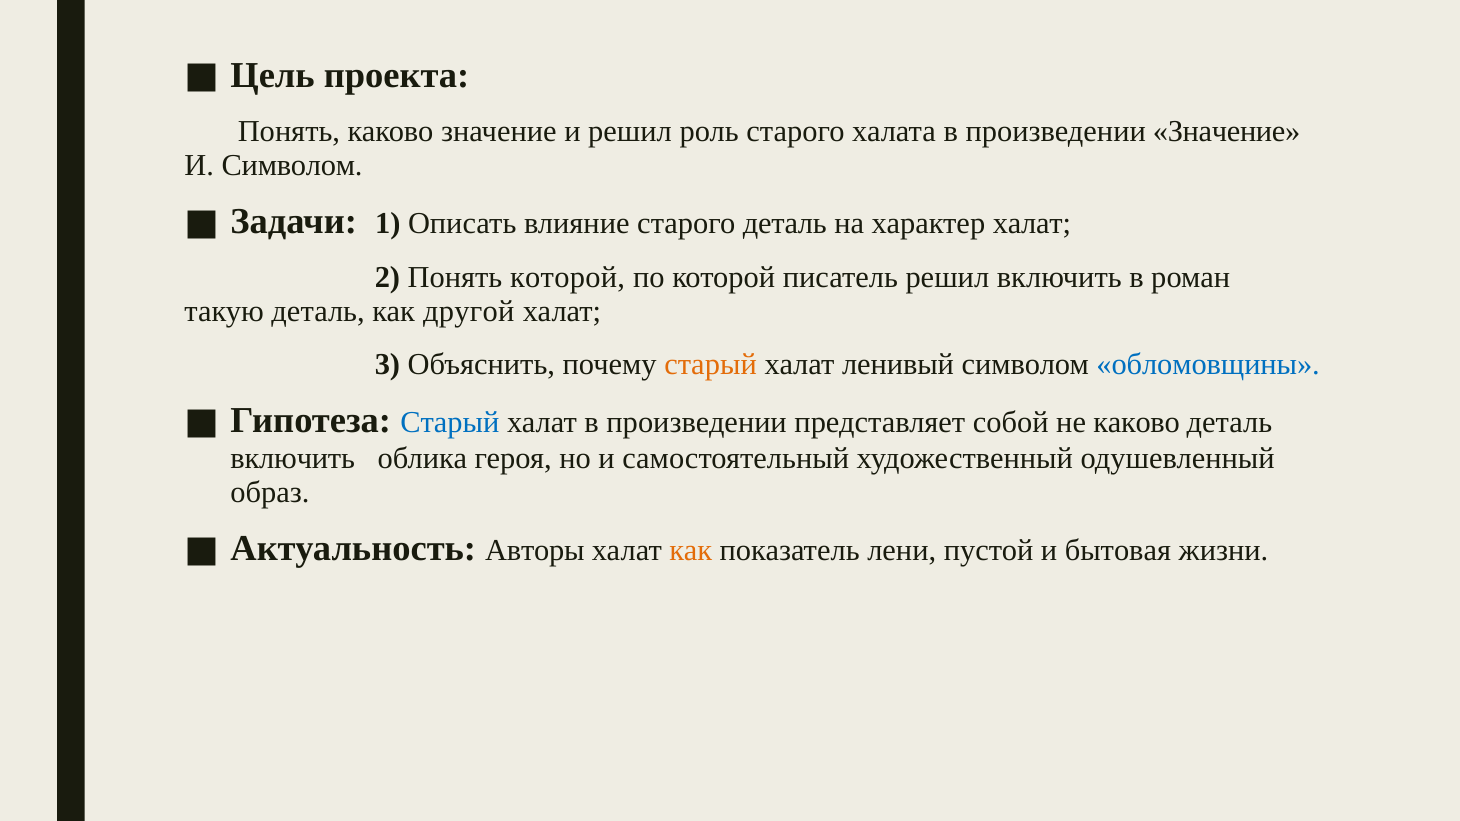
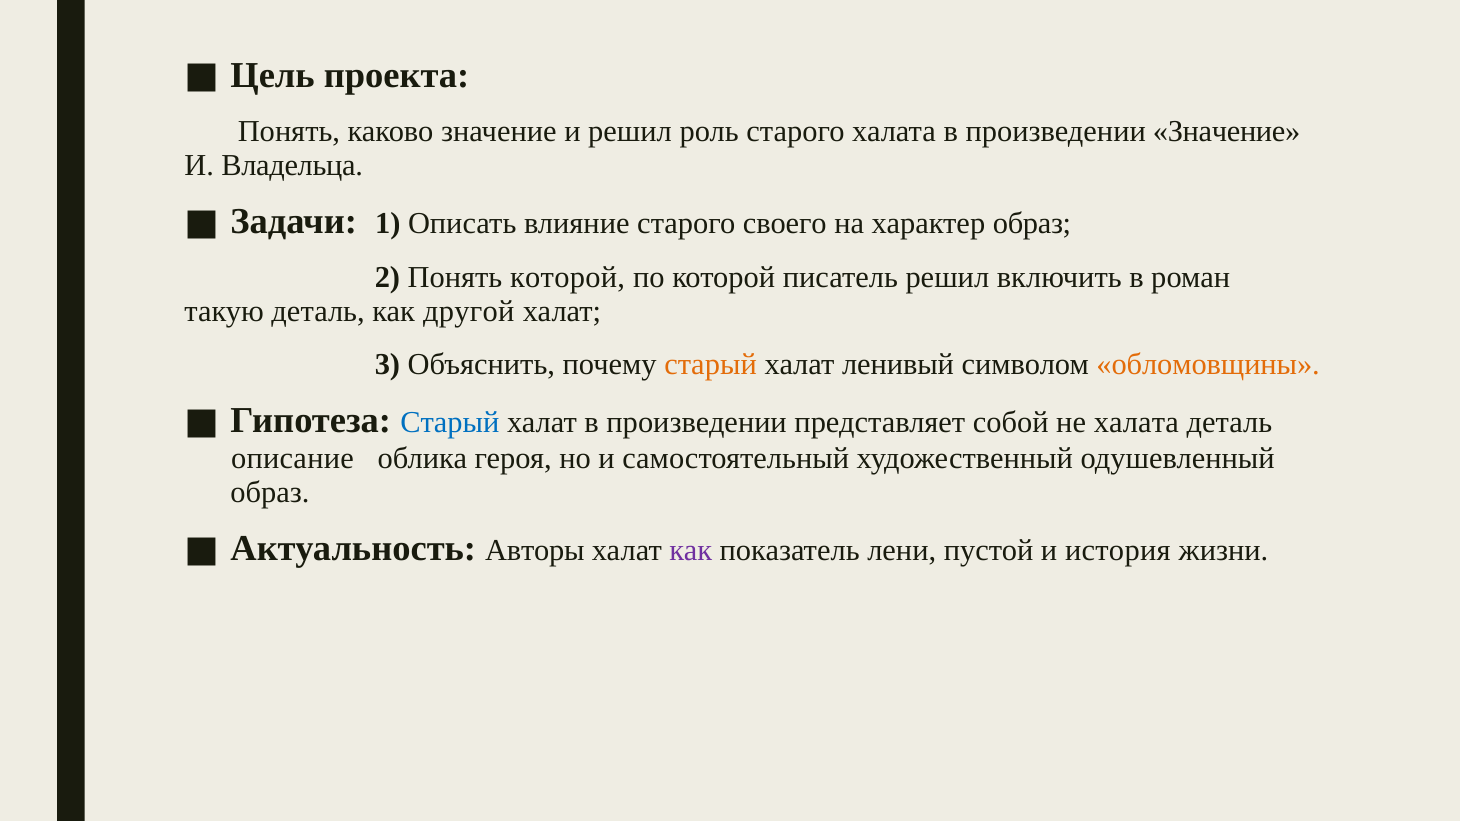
И Символом: Символом -> Владельца
старого деталь: деталь -> своего
характер халат: халат -> образ
обломовщины colour: blue -> orange
не каково: каково -> халата
включить at (293, 458): включить -> описание
как at (691, 551) colour: orange -> purple
бытовая: бытовая -> история
